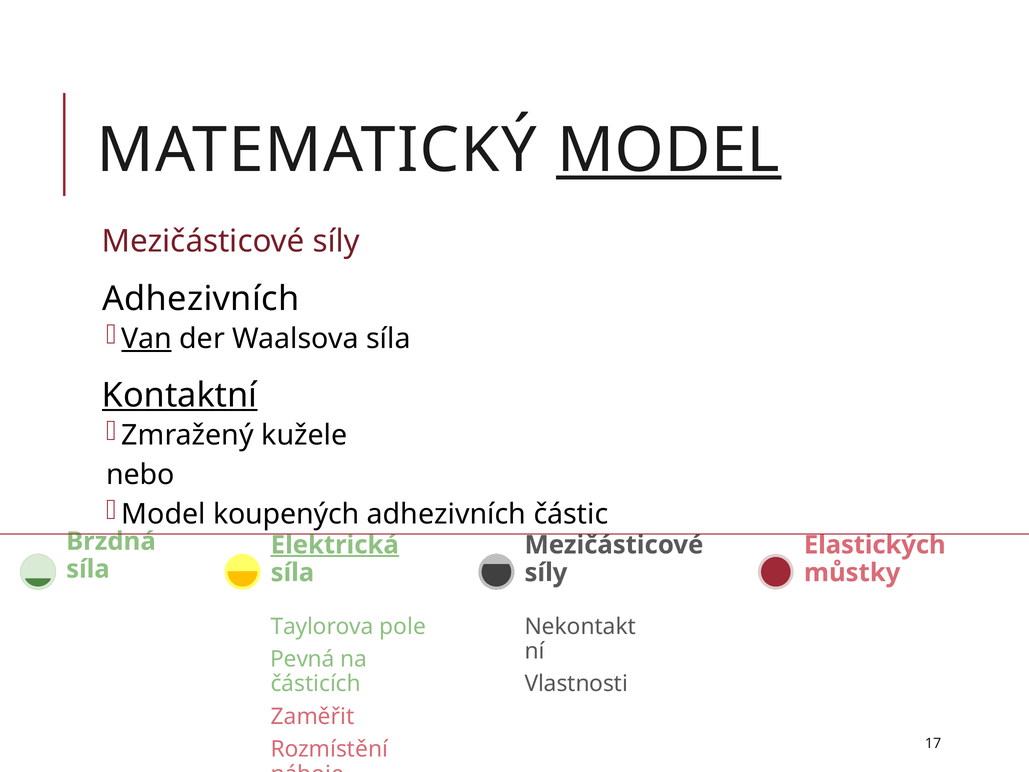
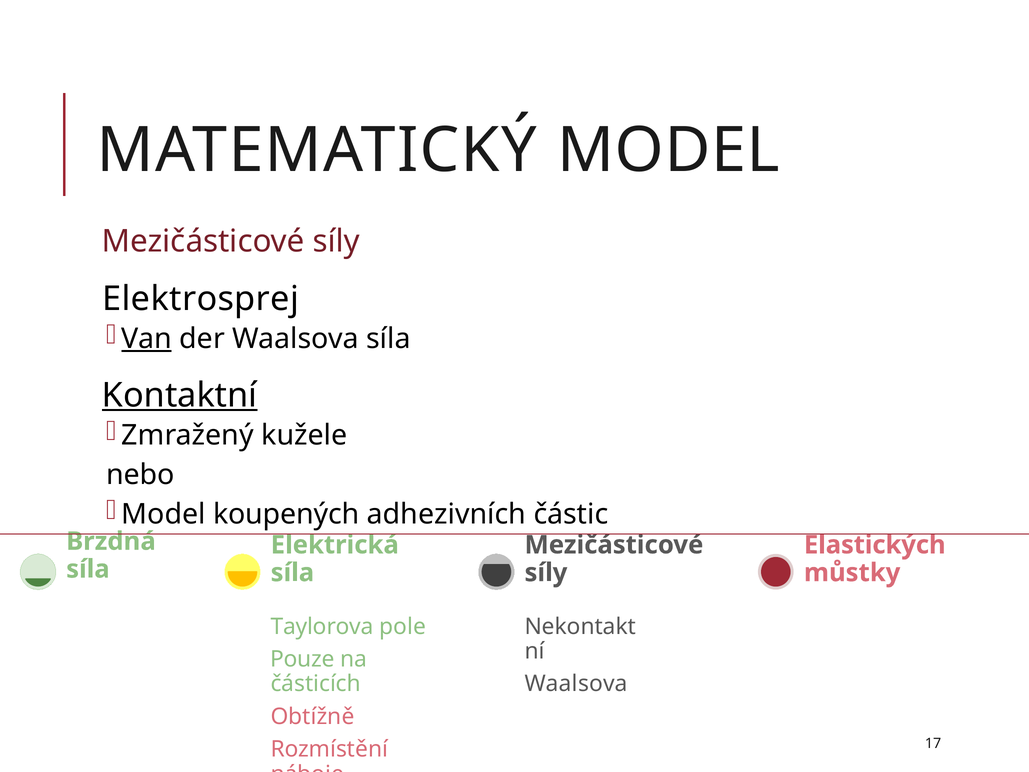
MODEL at (668, 150) underline: present -> none
Adhezivních at (201, 299): Adhezivních -> Elektrosprej
Elektrická underline: present -> none
Pevná: Pevná -> Pouze
Vlastnosti at (576, 684): Vlastnosti -> Waalsova
Zaměřit: Zaměřit -> Obtížně
